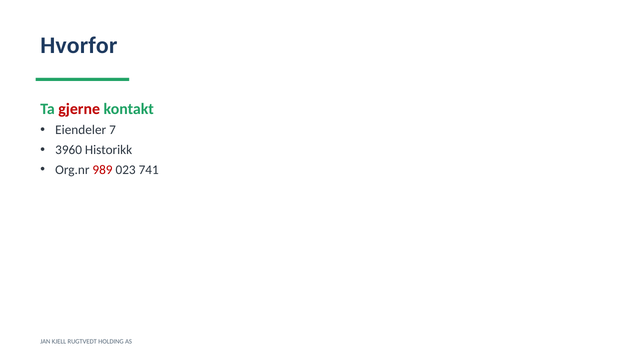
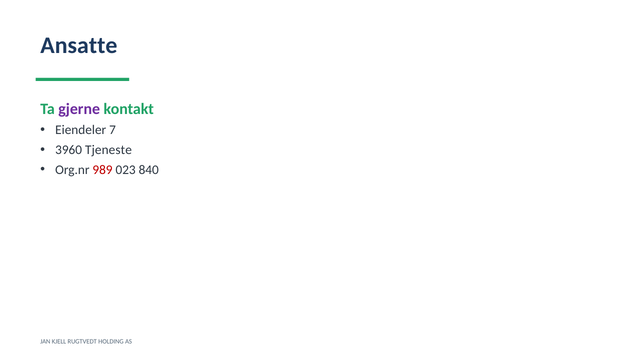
Hvorfor: Hvorfor -> Ansatte
gjerne colour: red -> purple
Historikk: Historikk -> Tjeneste
741: 741 -> 840
